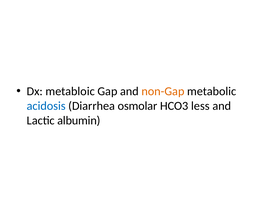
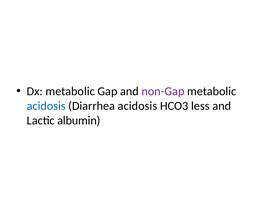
Dx metabloic: metabloic -> metabolic
non-Gap colour: orange -> purple
Diarrhea osmolar: osmolar -> acidosis
